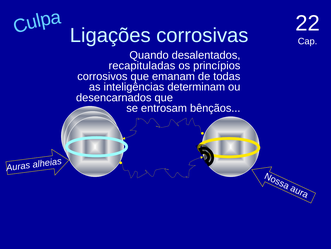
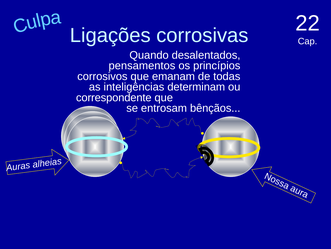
recapituladas: recapituladas -> pensamentos
desencarnados: desencarnados -> correspondente
